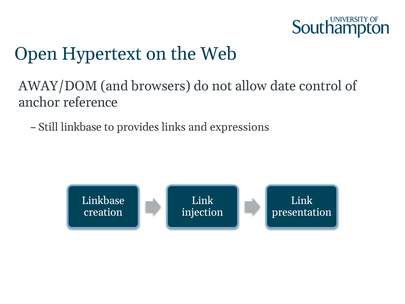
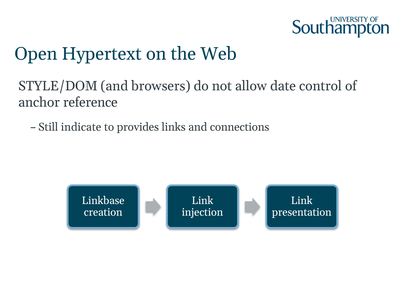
AWAY/DOM: AWAY/DOM -> STYLE/DOM
Still linkbase: linkbase -> indicate
expressions: expressions -> connections
